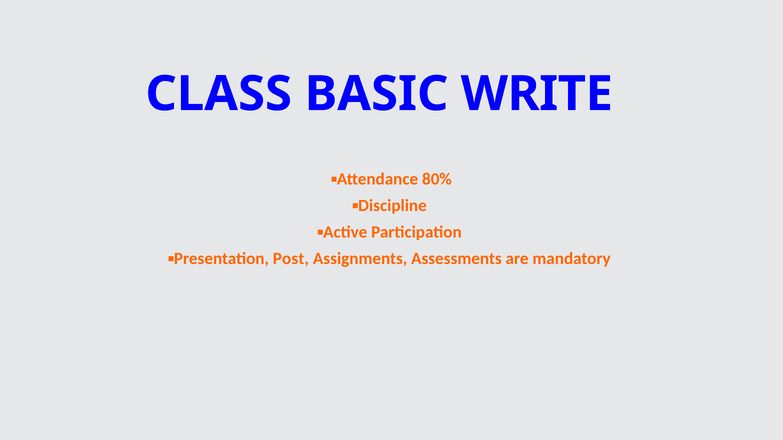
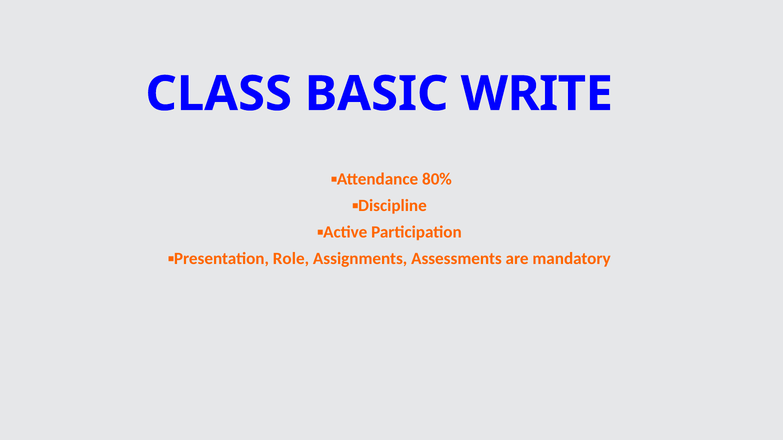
Post: Post -> Role
